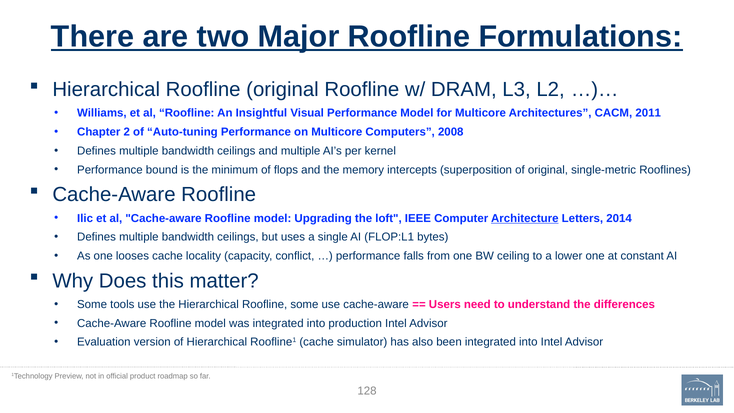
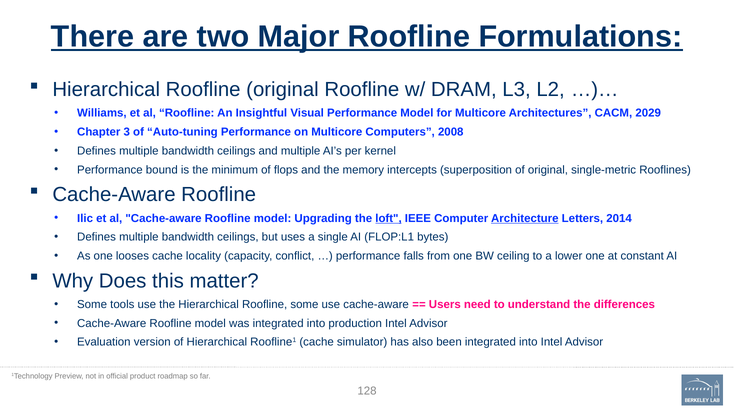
2011: 2011 -> 2029
2: 2 -> 3
loft underline: none -> present
